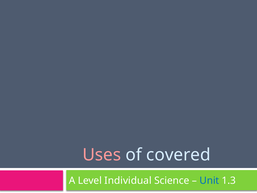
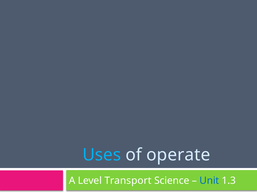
Uses colour: pink -> light blue
covered: covered -> operate
Individual: Individual -> Transport
